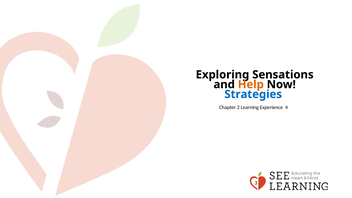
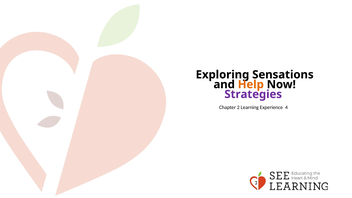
Strategies colour: blue -> purple
